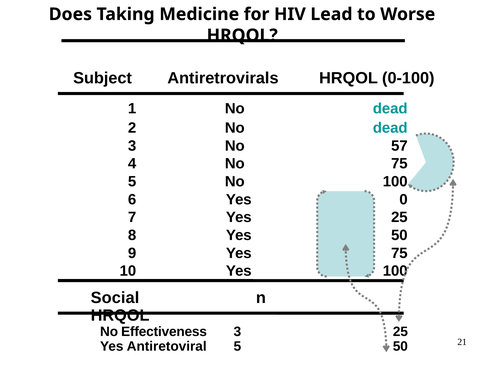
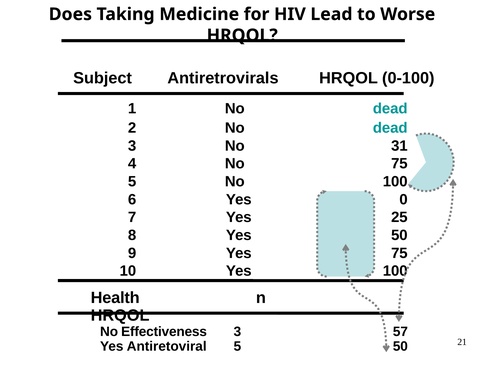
57: 57 -> 31
Social: Social -> Health
3 25: 25 -> 57
